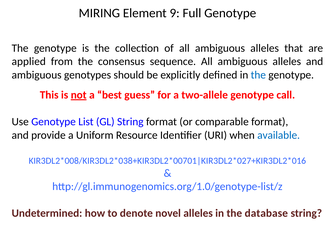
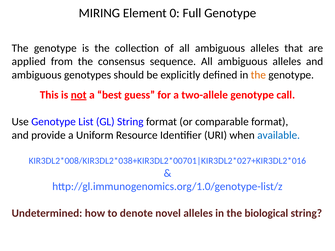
9: 9 -> 0
the at (258, 75) colour: blue -> orange
database: database -> biological
